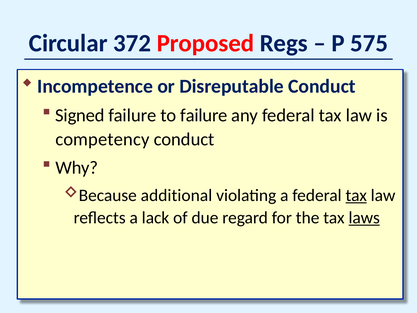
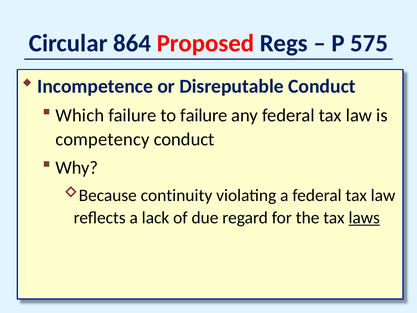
372: 372 -> 864
Signed: Signed -> Which
additional: additional -> continuity
tax at (356, 195) underline: present -> none
